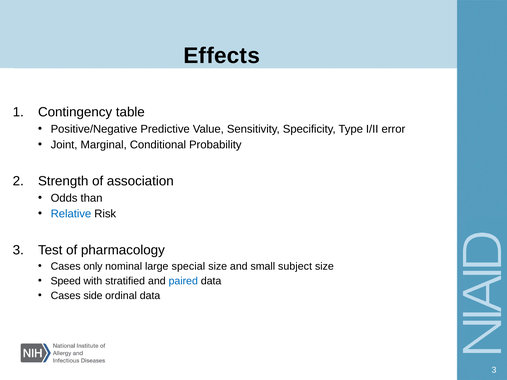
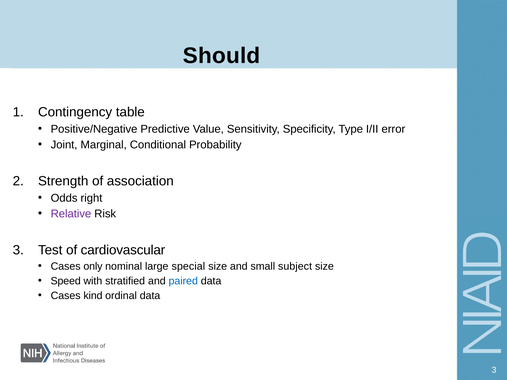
Effects: Effects -> Should
than: than -> right
Relative colour: blue -> purple
pharmacology: pharmacology -> cardiovascular
side: side -> kind
